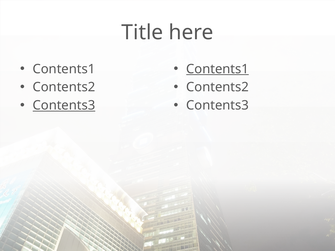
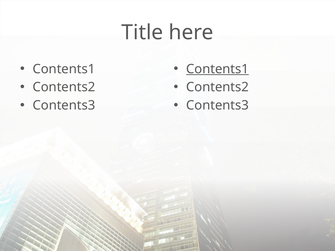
Contents3 at (64, 106) underline: present -> none
